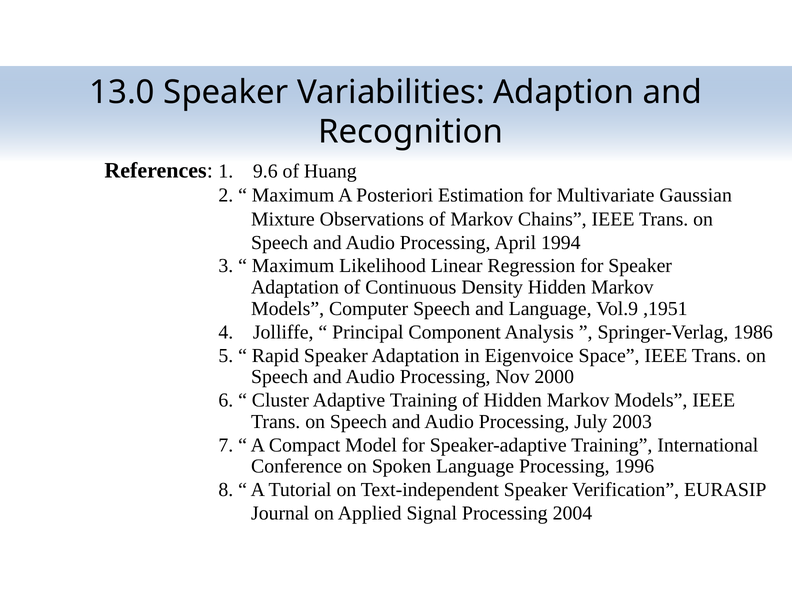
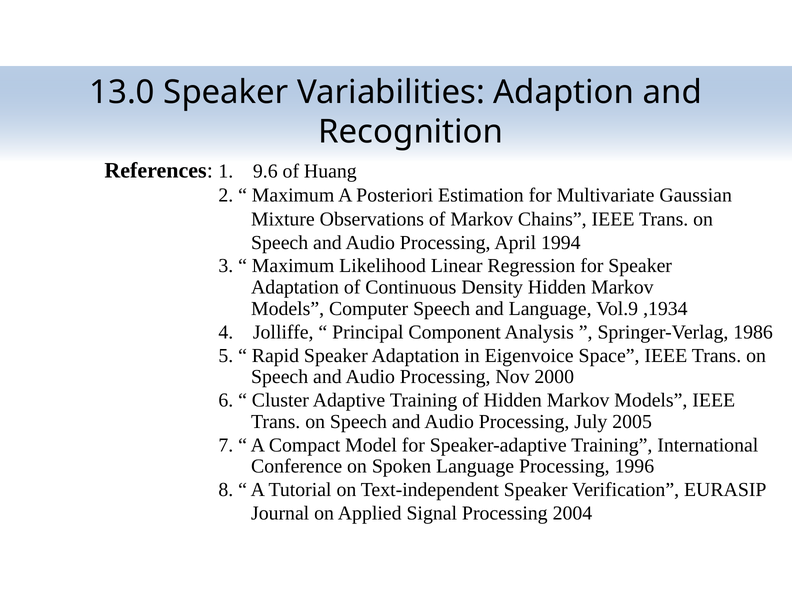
,1951: ,1951 -> ,1934
2003: 2003 -> 2005
